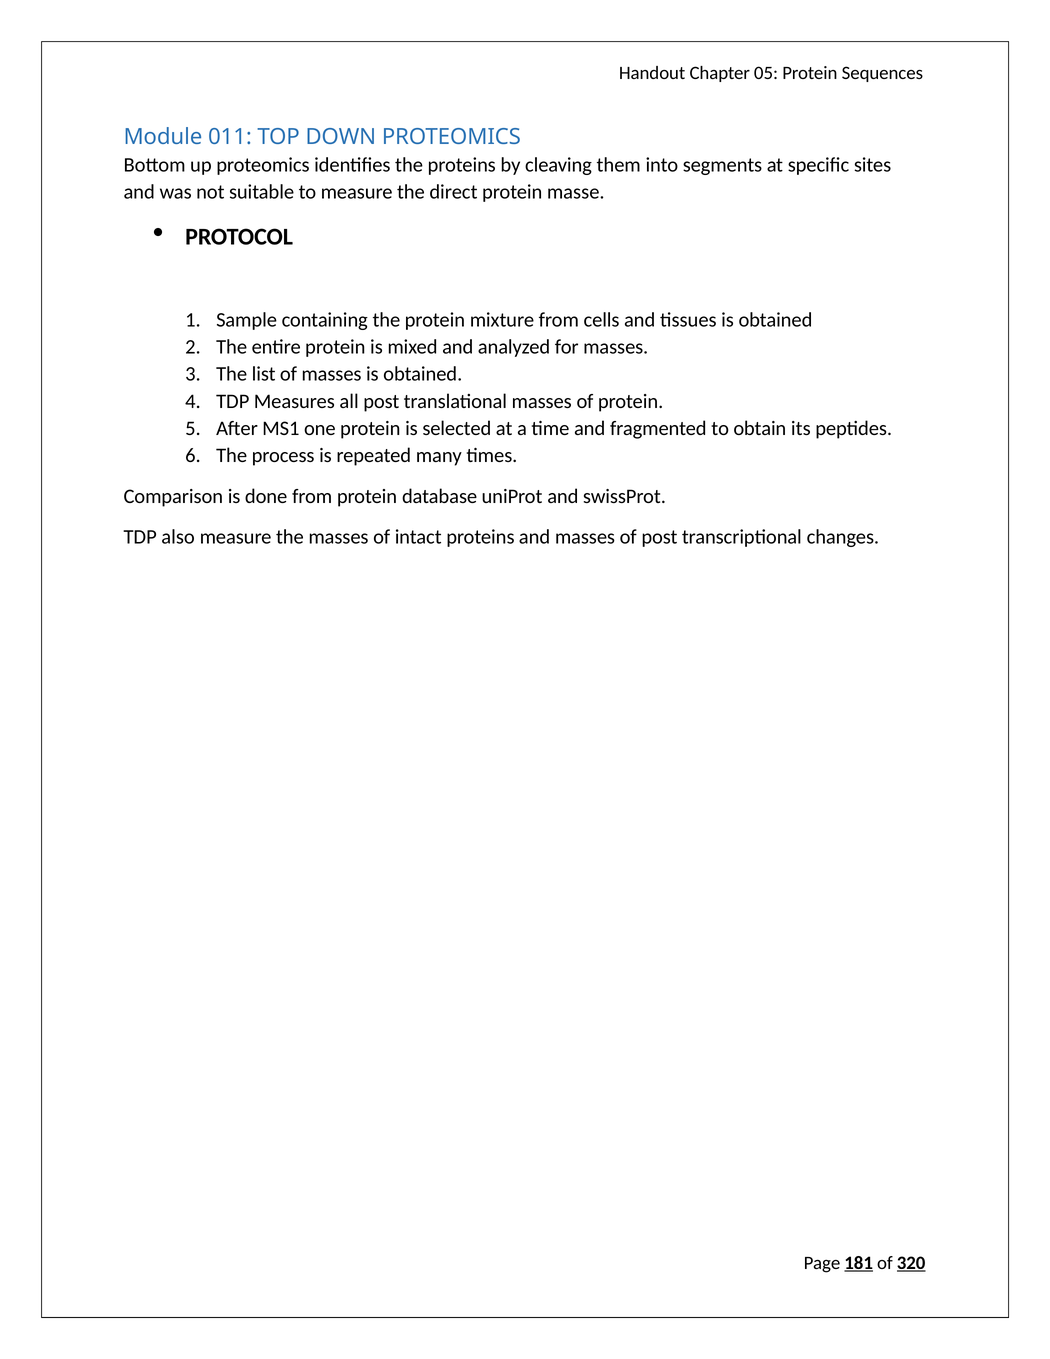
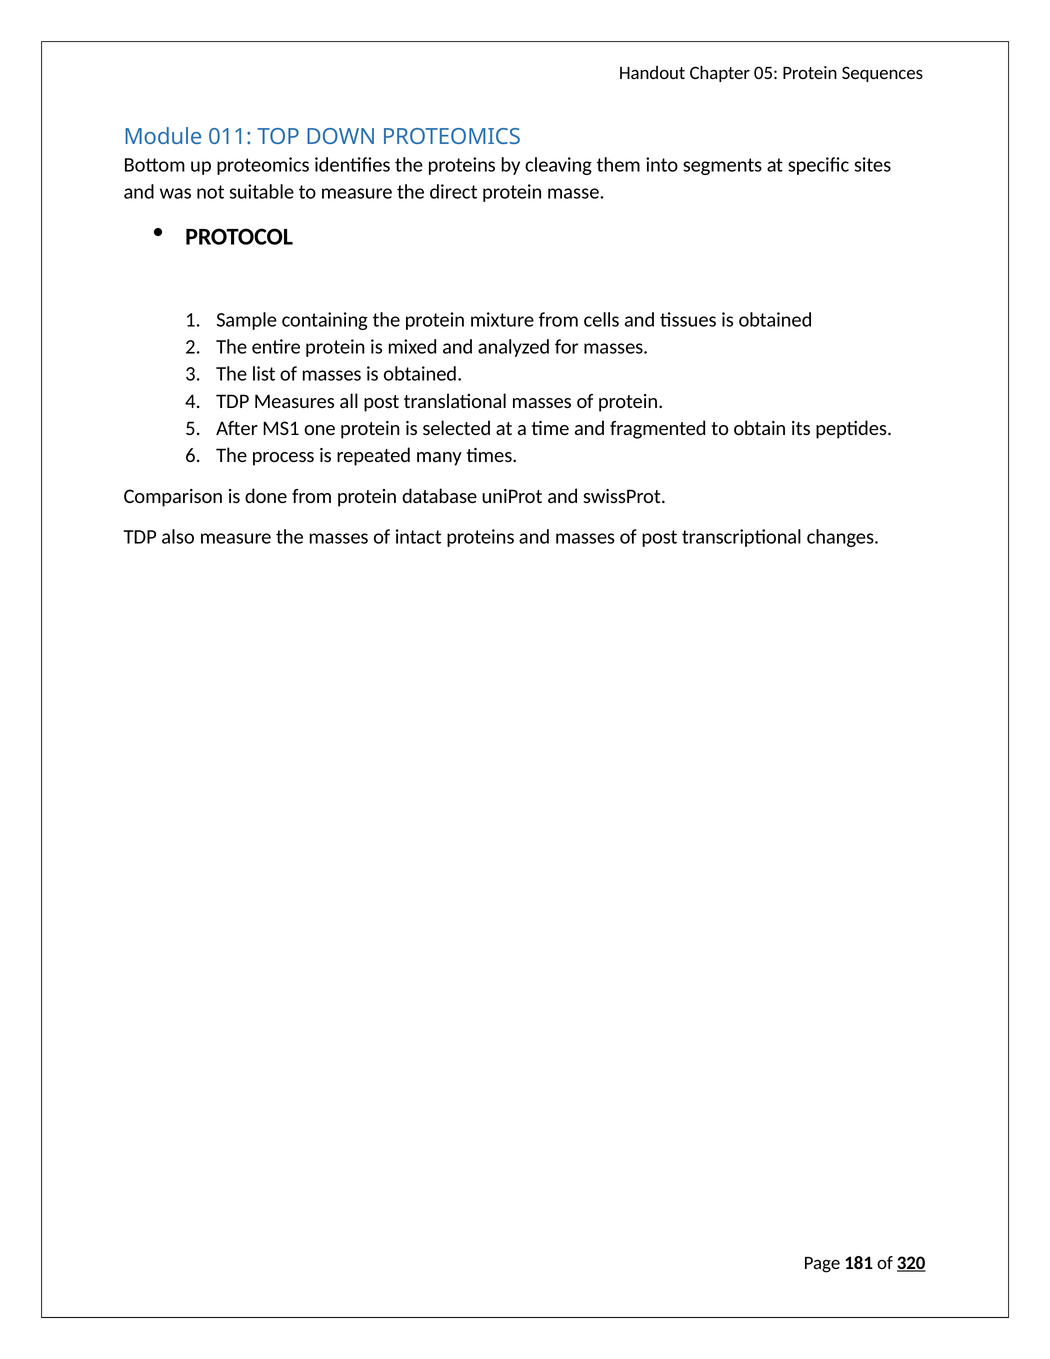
181 underline: present -> none
